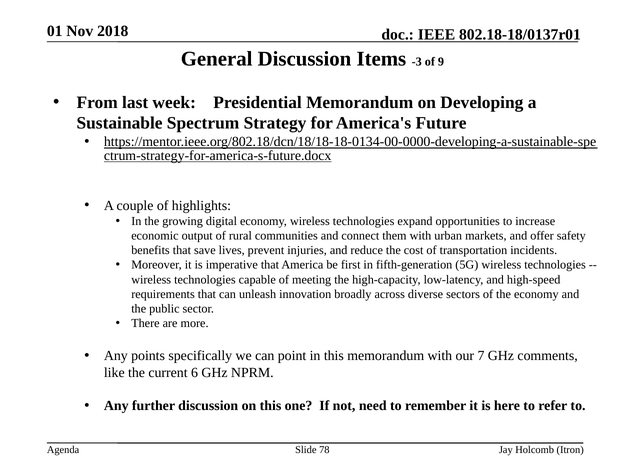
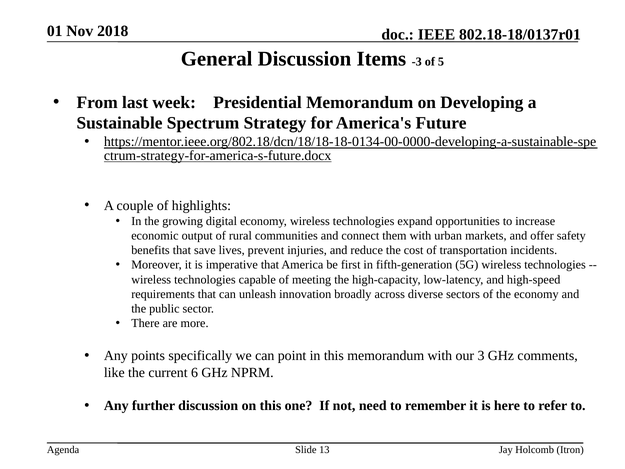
9: 9 -> 5
7: 7 -> 3
78: 78 -> 13
